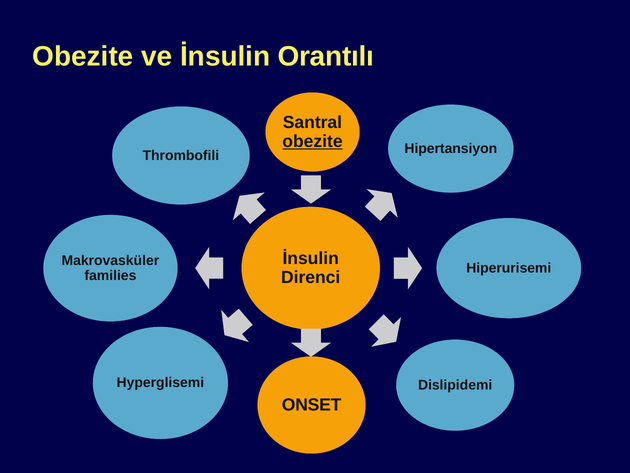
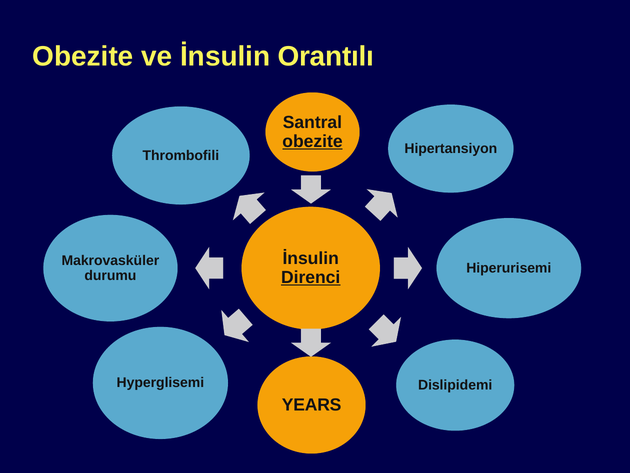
families: families -> durumu
Direnci underline: none -> present
ONSET: ONSET -> YEARS
